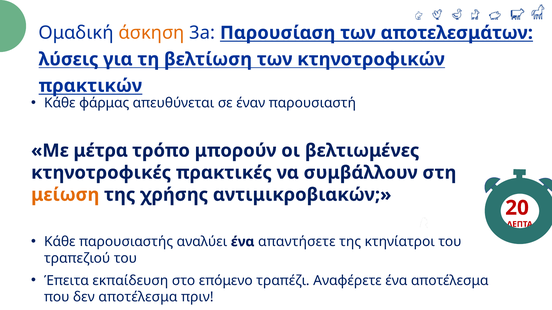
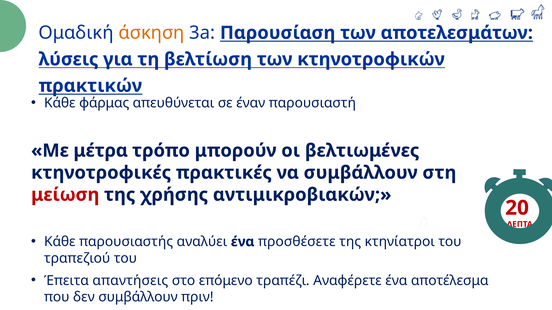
μείωση colour: orange -> red
απαντήσετε: απαντήσετε -> προσθέσετε
εκπαίδευση: εκπαίδευση -> απαντήσεις
δεν αποτέλεσμα: αποτέλεσμα -> συμβάλλουν
